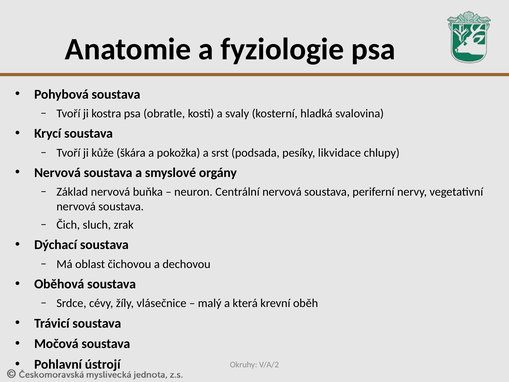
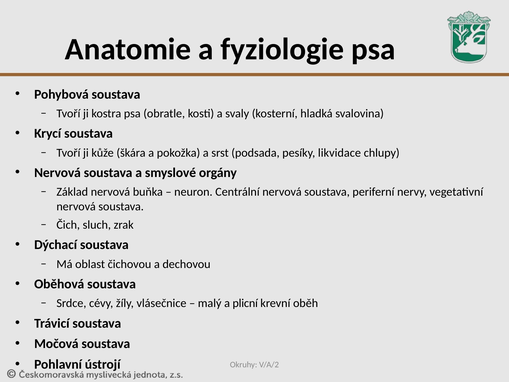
která: která -> plicní
